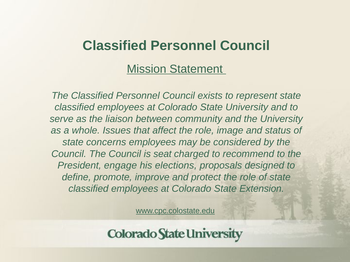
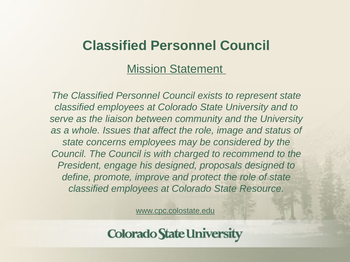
seat: seat -> with
his elections: elections -> designed
Extension: Extension -> Resource
